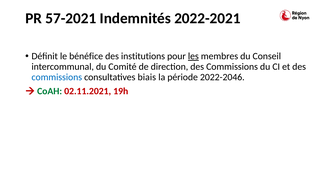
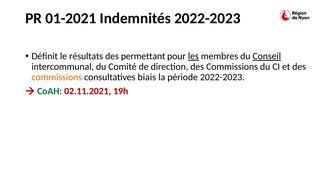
57-2021: 57-2021 -> 01-2021
Indemnités 2022-2021: 2022-2021 -> 2022-2023
bénéfice: bénéfice -> résultats
institutions: institutions -> permettant
Conseil underline: none -> present
commissions at (57, 77) colour: blue -> orange
période 2022-2046: 2022-2046 -> 2022-2023
